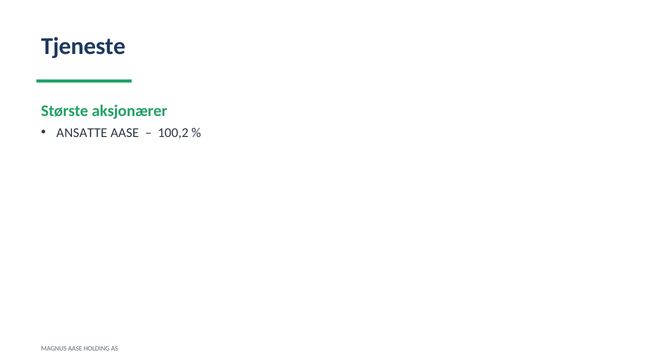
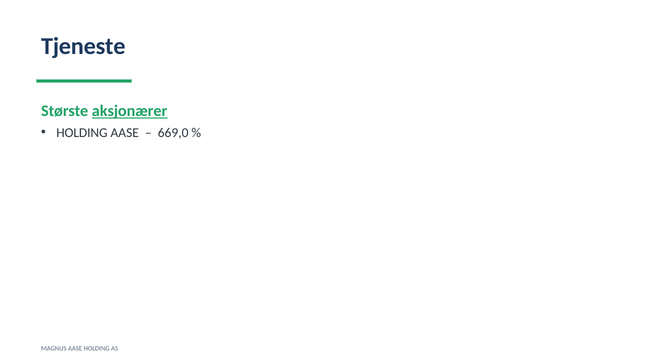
aksjonærer underline: none -> present
ANSATTE at (82, 133): ANSATTE -> HOLDING
100,2: 100,2 -> 669,0
